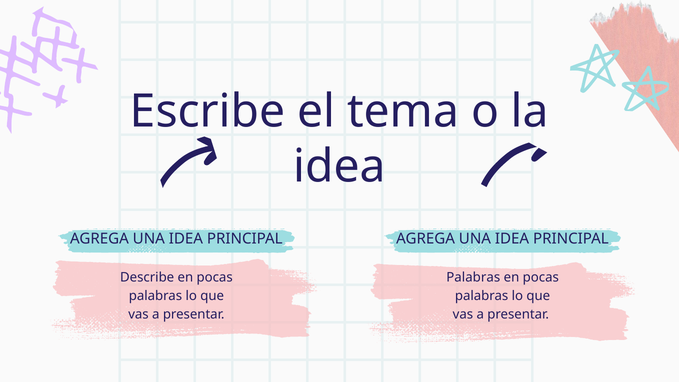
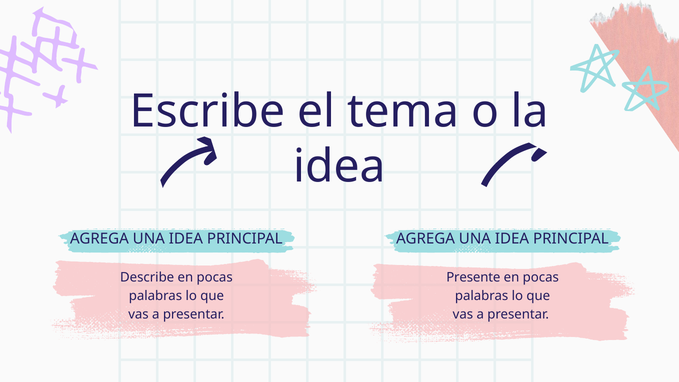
Palabras at (473, 278): Palabras -> Presente
